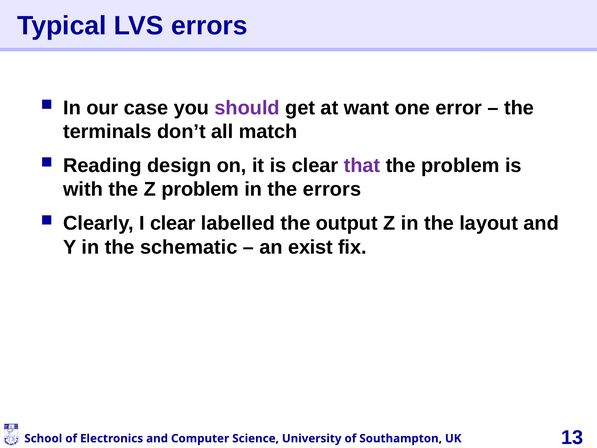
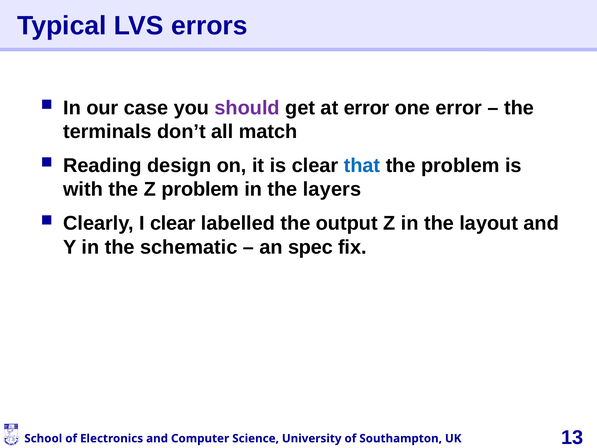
at want: want -> error
that colour: purple -> blue
the errors: errors -> layers
exist: exist -> spec
